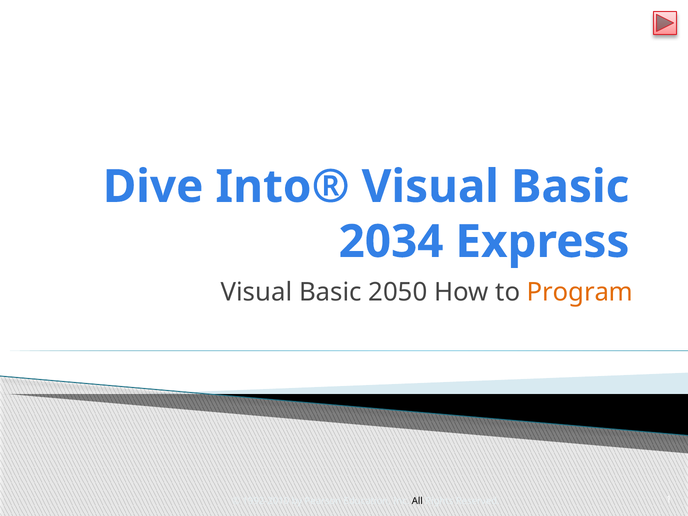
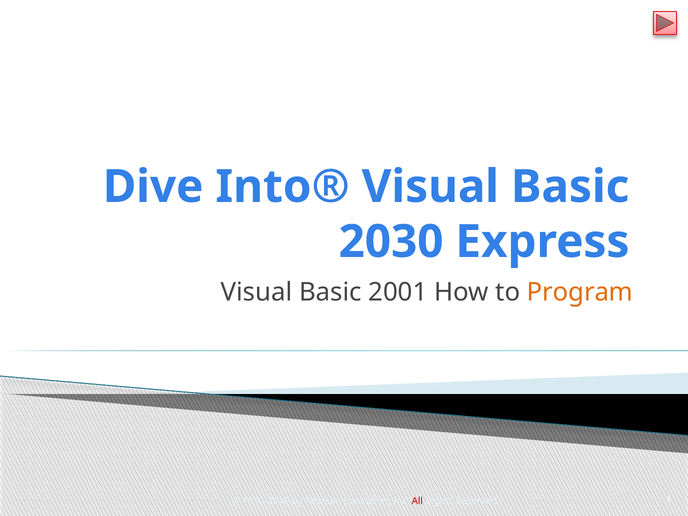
2034: 2034 -> 2030
2050: 2050 -> 2001
All colour: black -> red
